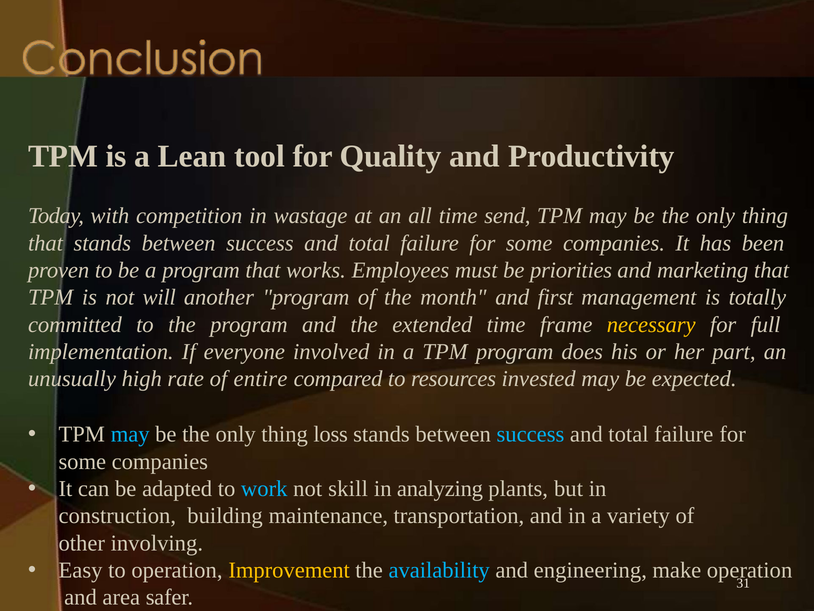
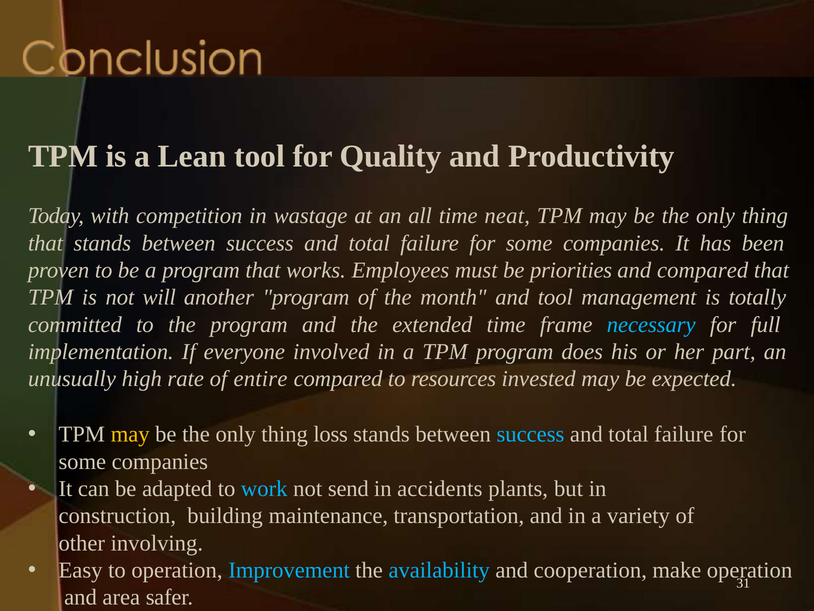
send: send -> neat
and marketing: marketing -> compared
and first: first -> tool
necessary colour: yellow -> light blue
may at (130, 434) colour: light blue -> yellow
skill: skill -> send
analyzing: analyzing -> accidents
Improvement colour: yellow -> light blue
engineering: engineering -> cooperation
